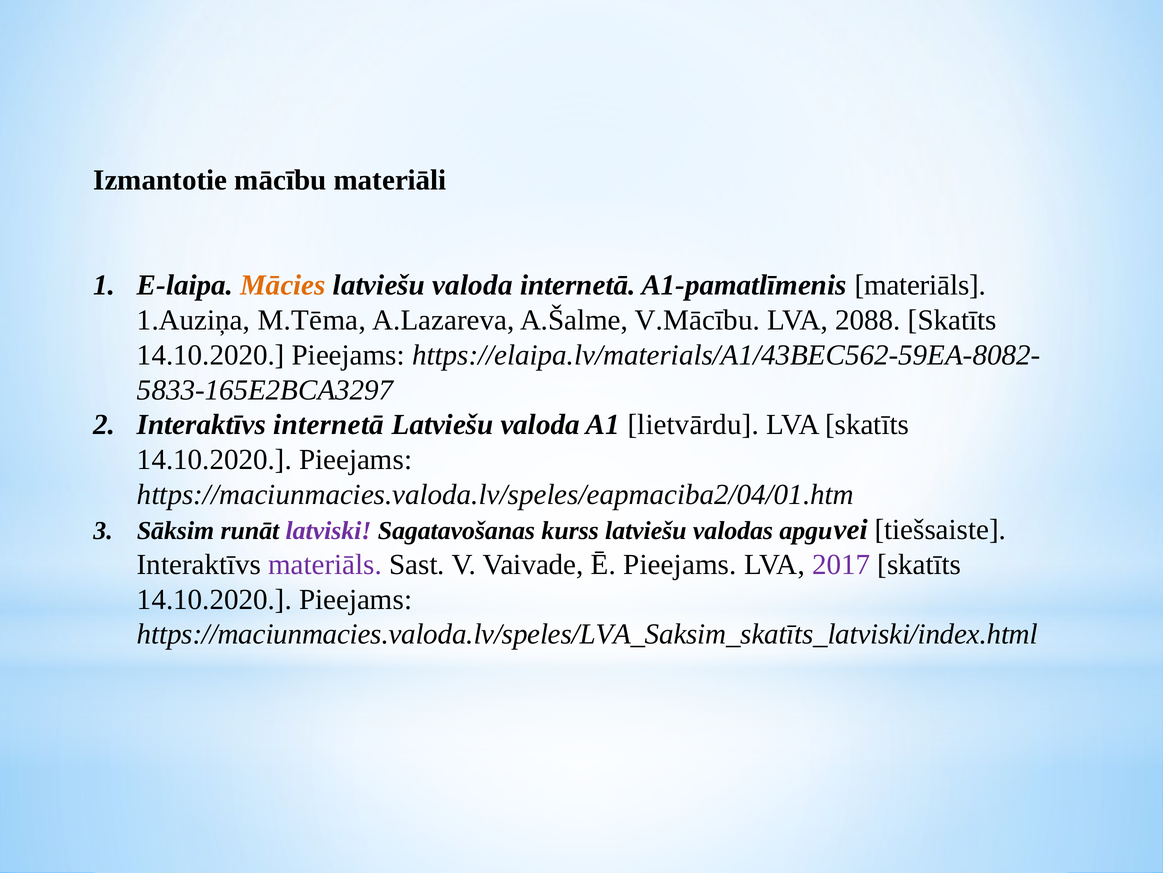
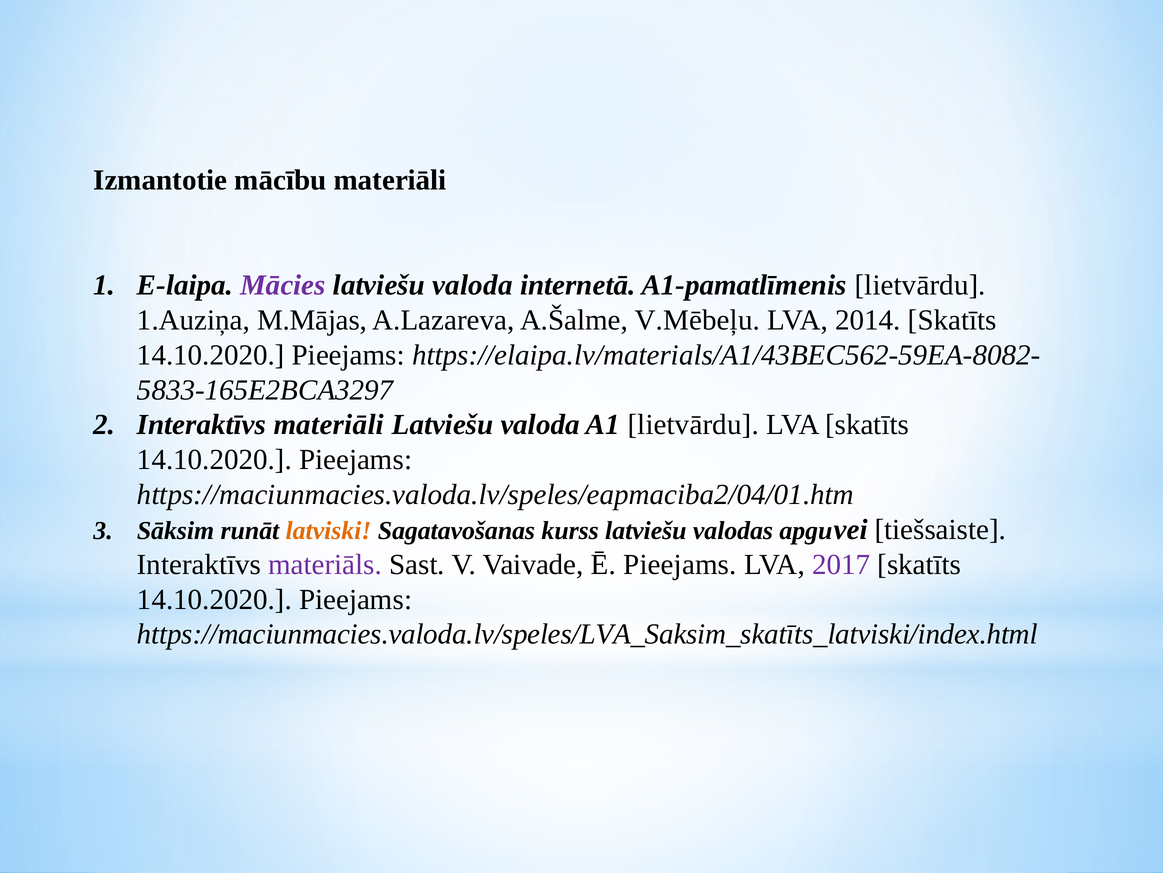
Mācies colour: orange -> purple
A1-pamatlīmenis materiāls: materiāls -> lietvārdu
M.Tēma: M.Tēma -> M.Mājas
V.Mācību: V.Mācību -> V.Mēbeļu
2088: 2088 -> 2014
Interaktīvs internetā: internetā -> materiāli
latviski colour: purple -> orange
